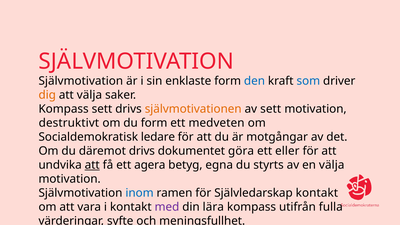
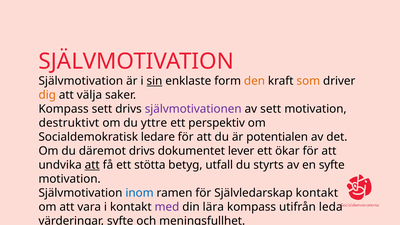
sin underline: none -> present
den colour: blue -> orange
som colour: blue -> orange
självmotivationen colour: orange -> purple
du form: form -> yttre
medveten: medveten -> perspektiv
motgångar: motgångar -> potentialen
göra: göra -> lever
eller: eller -> ökar
agera: agera -> stötta
egna: egna -> utfall
en välja: välja -> syfte
fulla: fulla -> leda
